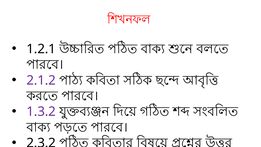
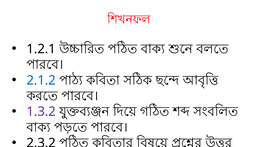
2.1.2 colour: purple -> blue
